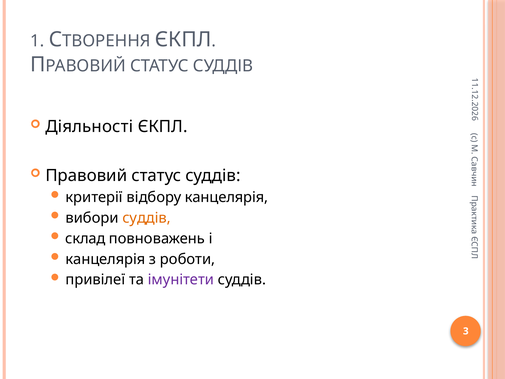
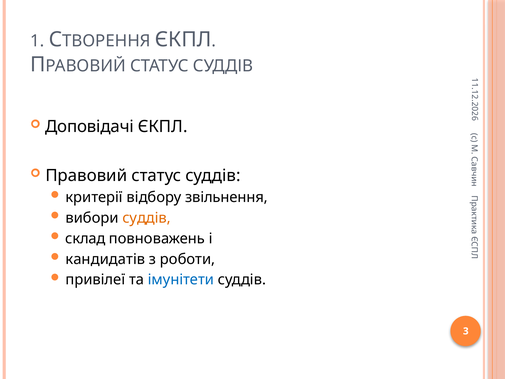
Діяльності: Діяльності -> Доповідачі
відбору канцелярія: канцелярія -> звільнення
канцелярія at (105, 259): канцелярія -> кандидатів
імунітети colour: purple -> blue
